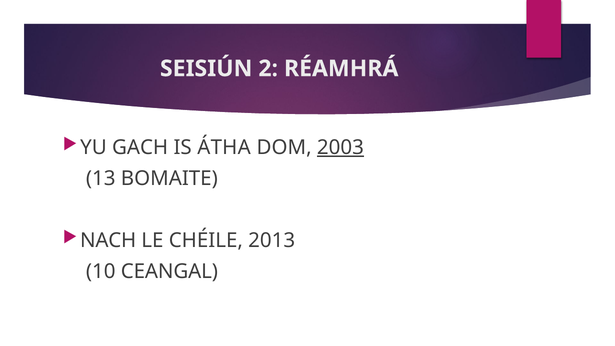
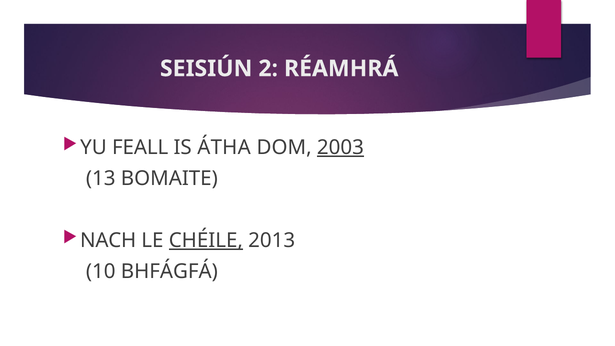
GACH: GACH -> FEALL
CHÉILE underline: none -> present
CEANGAL: CEANGAL -> BHFÁGFÁ
